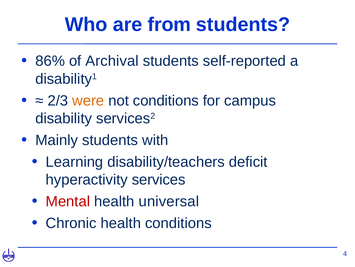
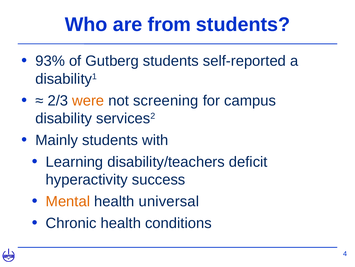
86%: 86% -> 93%
Archival: Archival -> Gutberg
not conditions: conditions -> screening
services: services -> success
Mental colour: red -> orange
